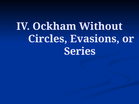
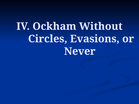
Series: Series -> Never
